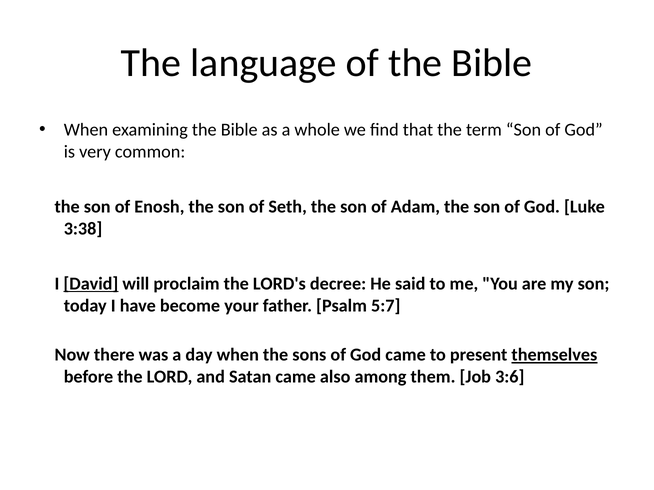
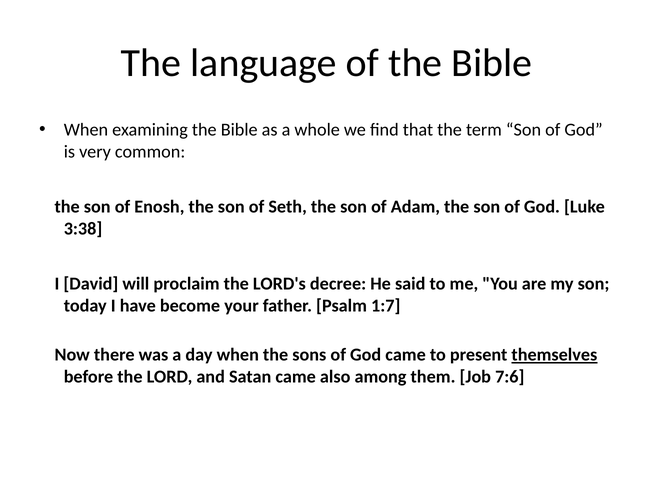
David underline: present -> none
5:7: 5:7 -> 1:7
3:6: 3:6 -> 7:6
